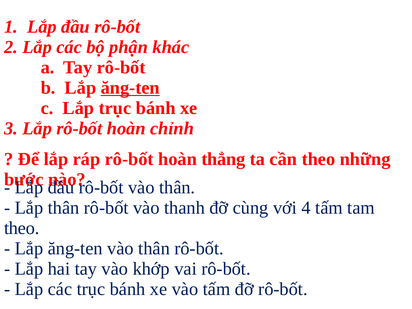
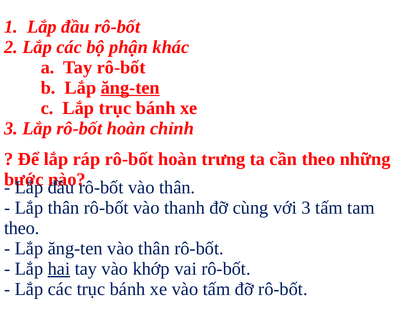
thẳng: thẳng -> trưng
với 4: 4 -> 3
hai underline: none -> present
